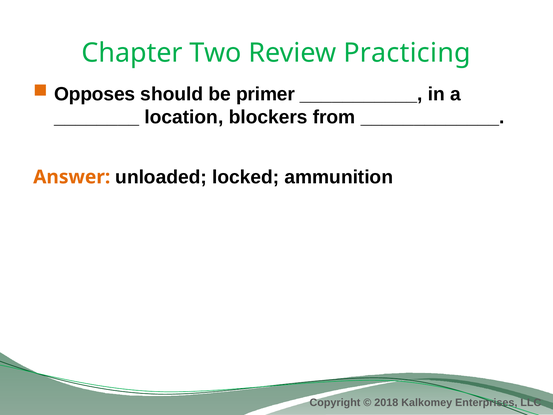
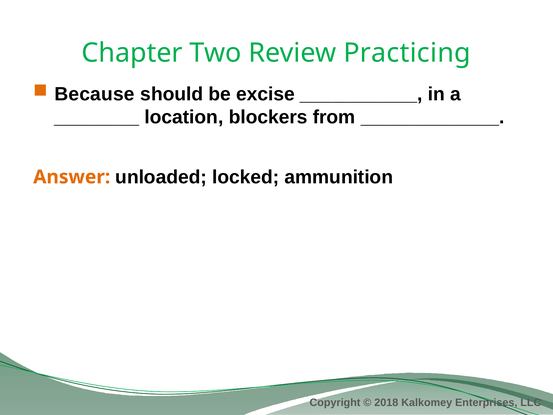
Opposes: Opposes -> Because
primer: primer -> excise
